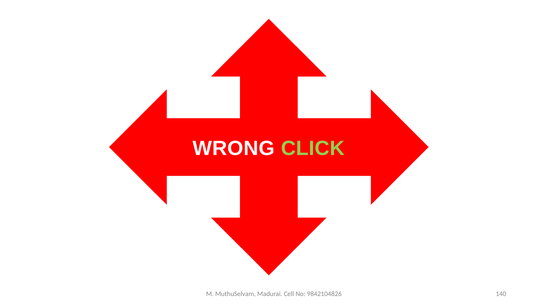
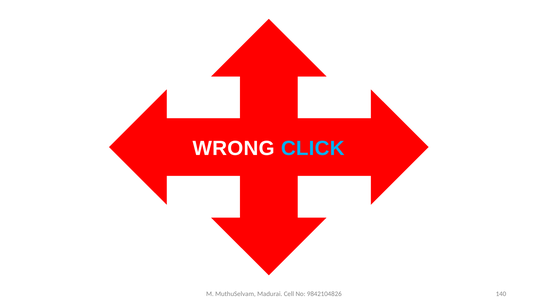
CLICK colour: light green -> light blue
